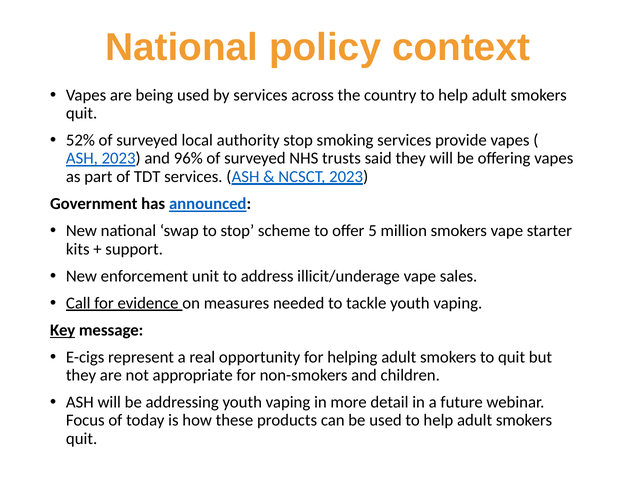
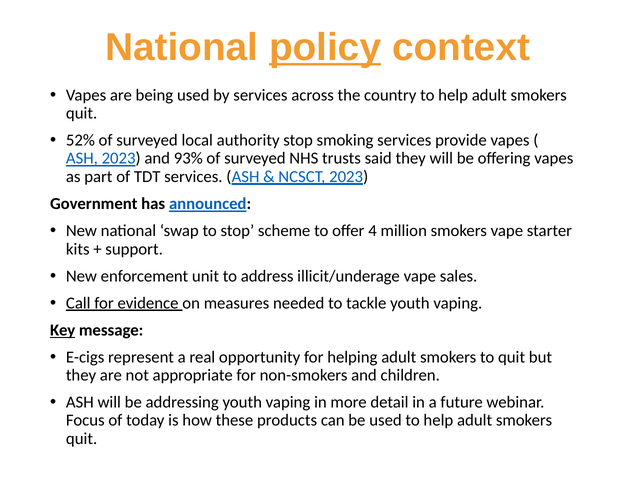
policy underline: none -> present
96%: 96% -> 93%
5: 5 -> 4
